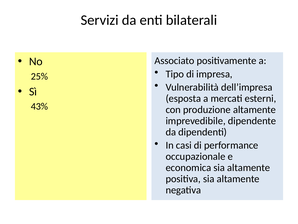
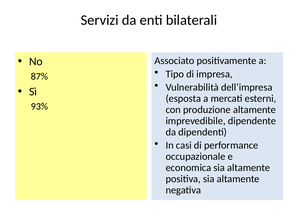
25%: 25% -> 87%
43%: 43% -> 93%
